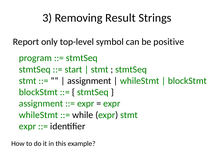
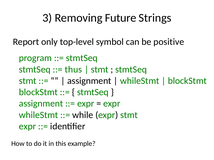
Result: Result -> Future
start: start -> thus
